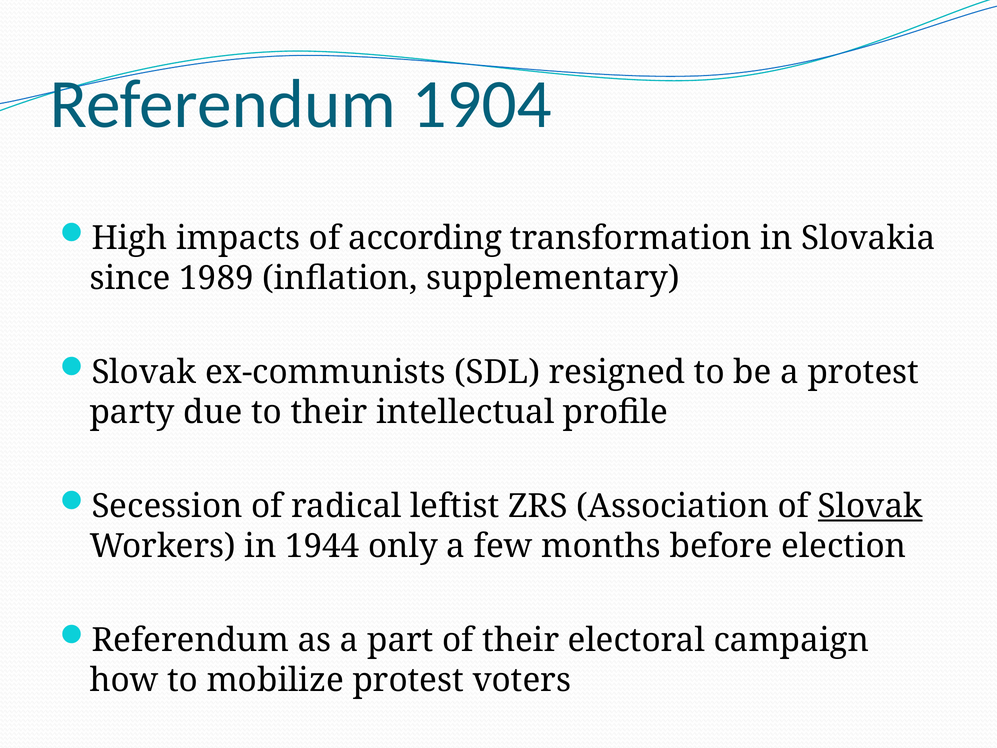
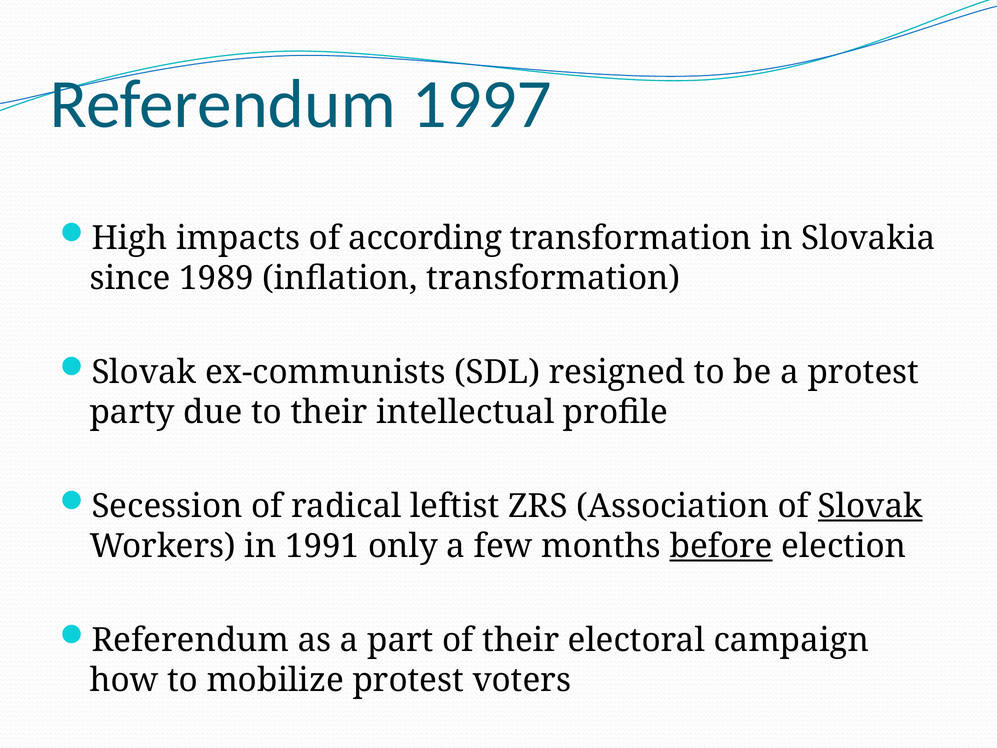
1904: 1904 -> 1997
inflation supplementary: supplementary -> transformation
1944: 1944 -> 1991
before underline: none -> present
